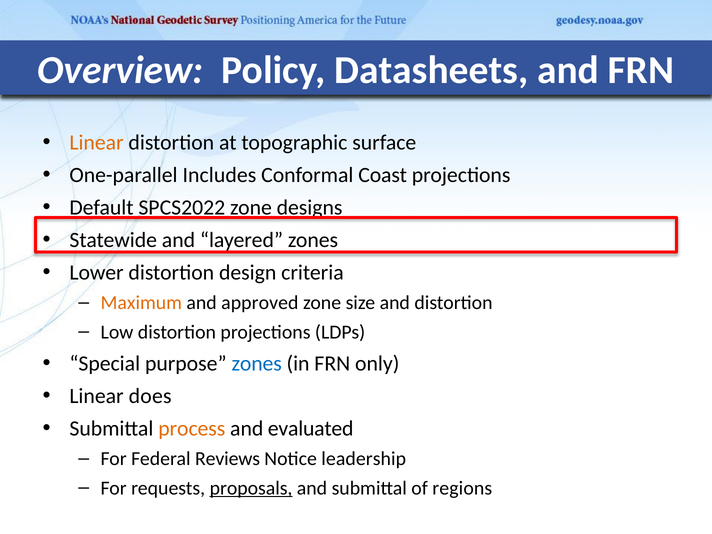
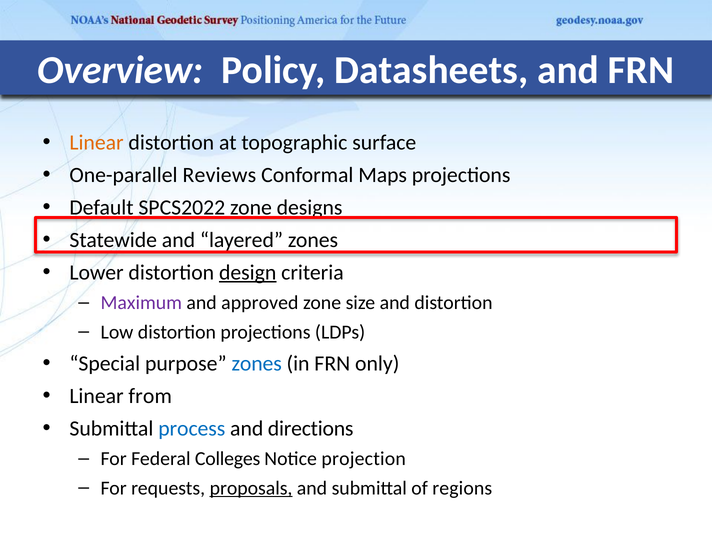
Includes: Includes -> Reviews
Coast: Coast -> Maps
design underline: none -> present
Maximum colour: orange -> purple
does: does -> from
process colour: orange -> blue
evaluated: evaluated -> directions
Reviews: Reviews -> Colleges
leadership: leadership -> projection
